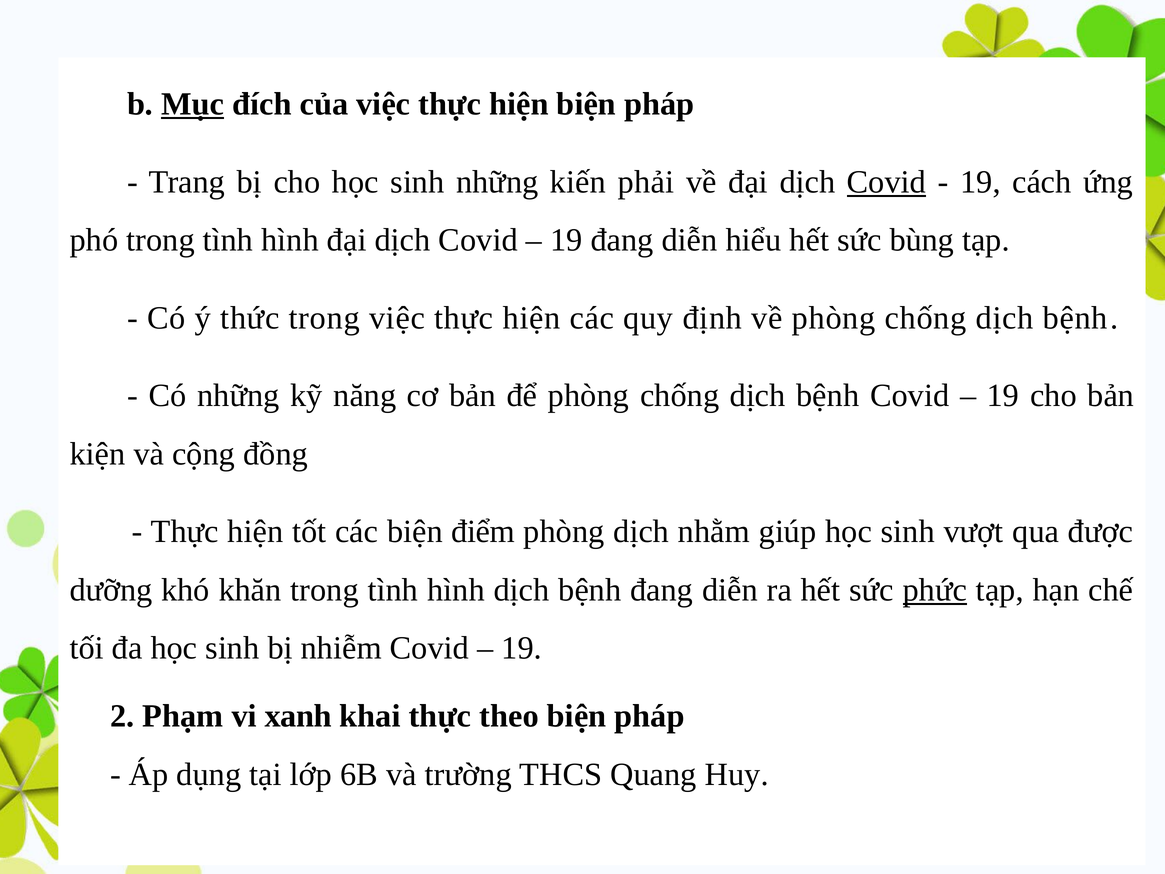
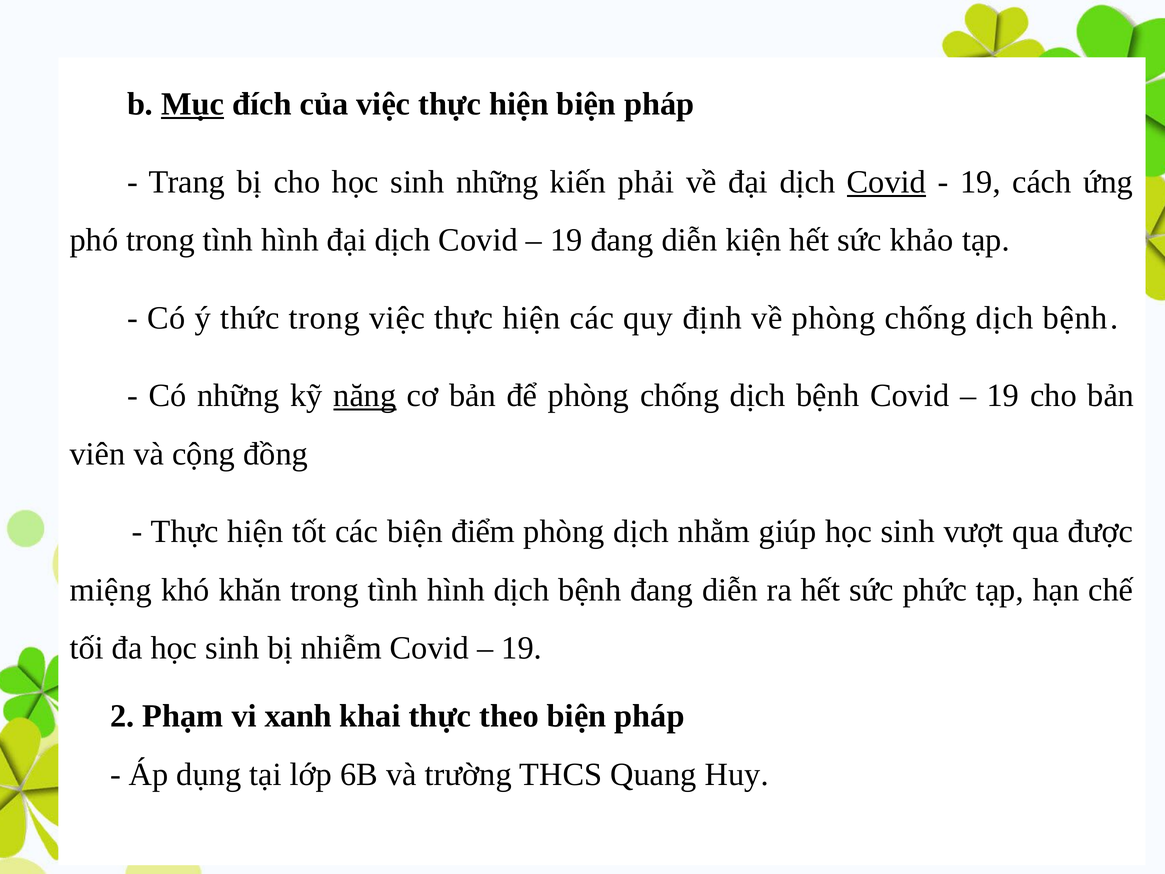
hiểu: hiểu -> kiện
bùng: bùng -> khảo
năng underline: none -> present
kiện: kiện -> viên
dưỡng: dưỡng -> miệng
phức underline: present -> none
